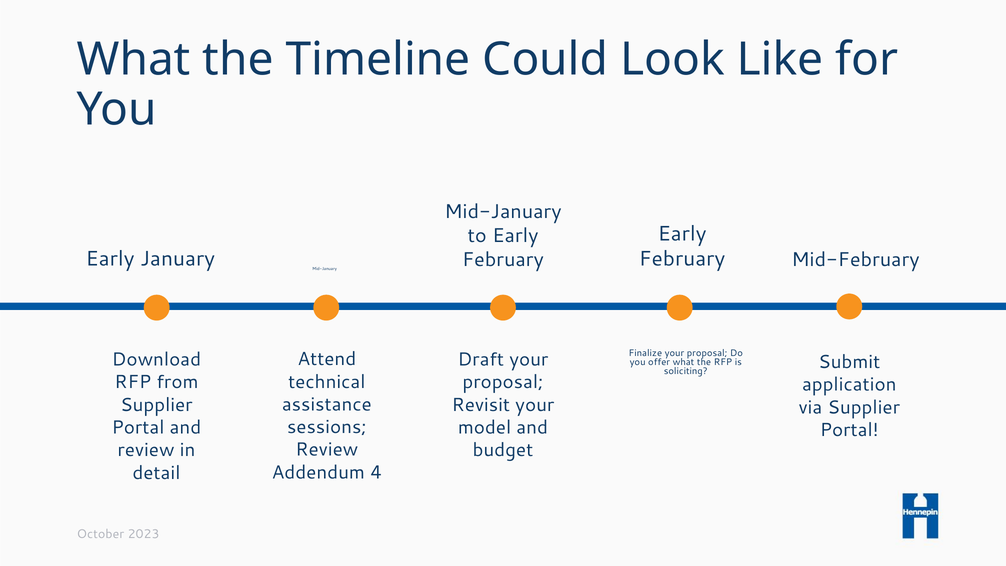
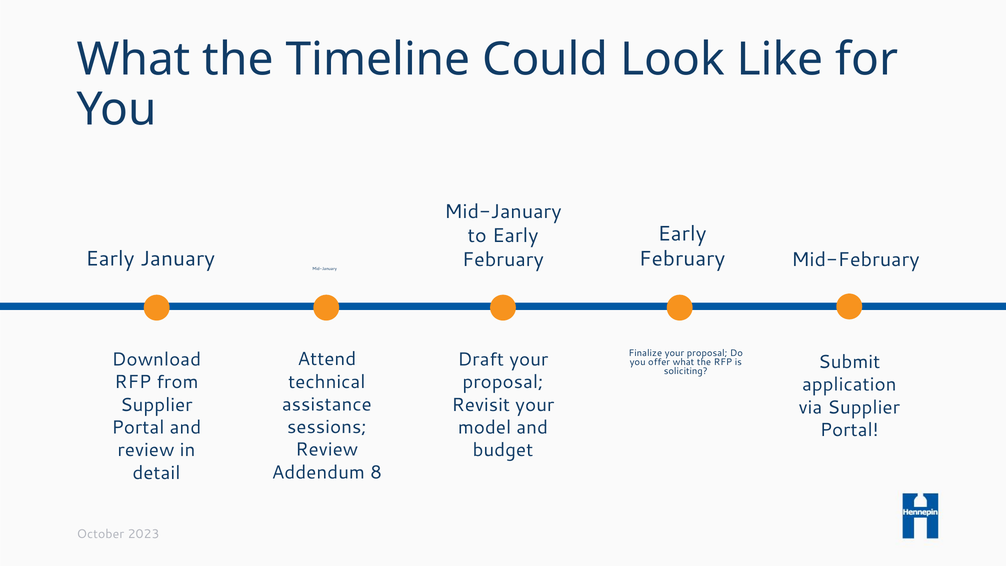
4: 4 -> 8
